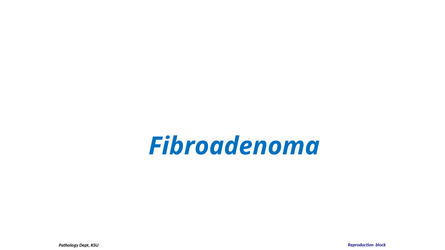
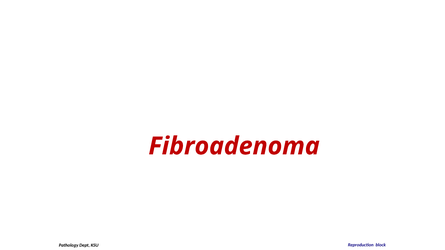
Fibroadenoma colour: blue -> red
